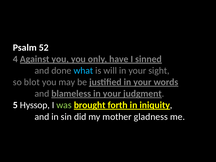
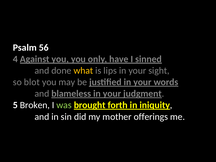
52: 52 -> 56
what colour: light blue -> yellow
will: will -> lips
Hyssop: Hyssop -> Broken
gladness: gladness -> offerings
